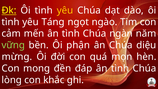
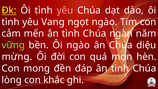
yêu at (65, 10) colour: yellow -> pink
Táng: Táng -> Vang
Ôi phận: phận -> ngào
